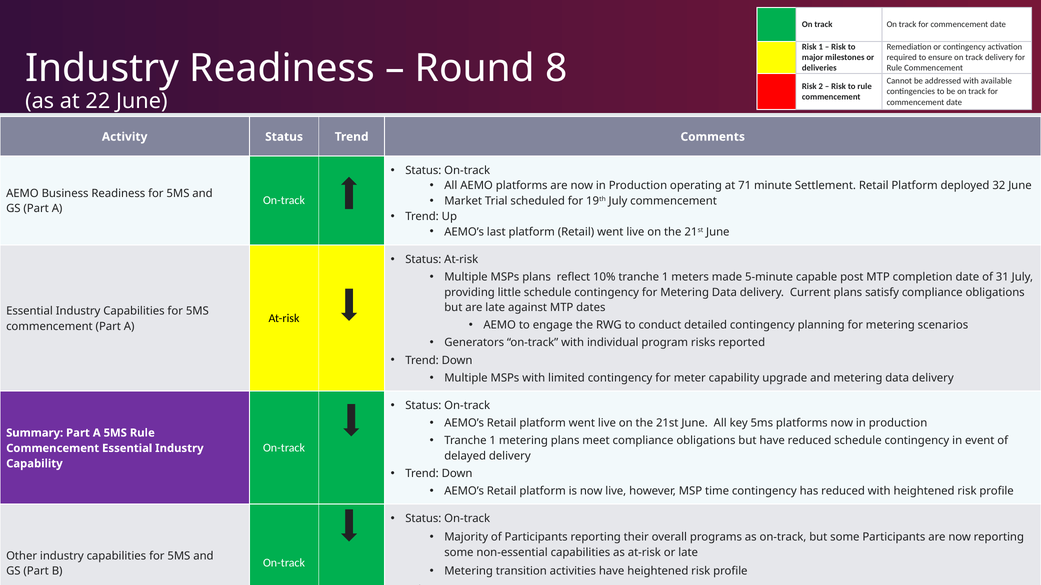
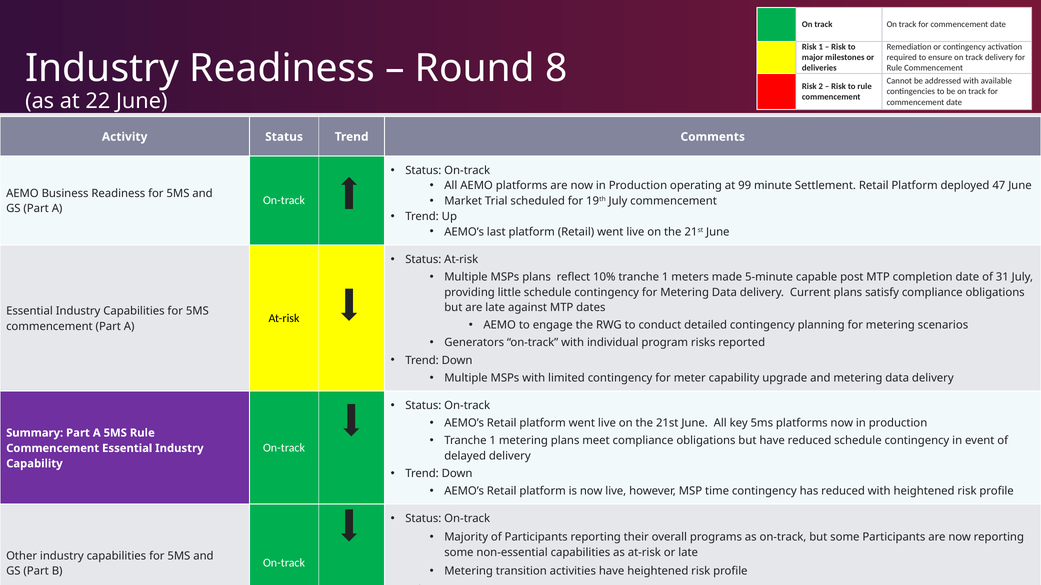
71: 71 -> 99
32: 32 -> 47
